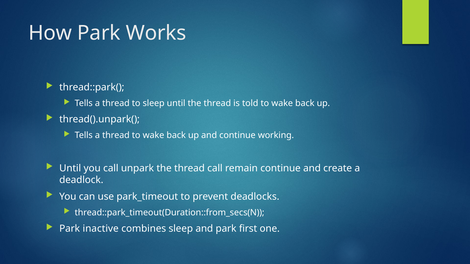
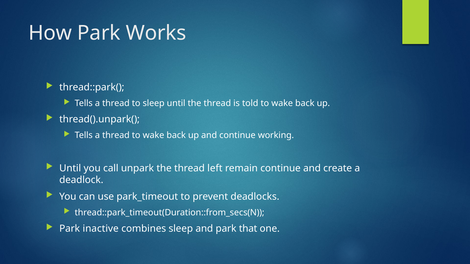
thread call: call -> left
first: first -> that
